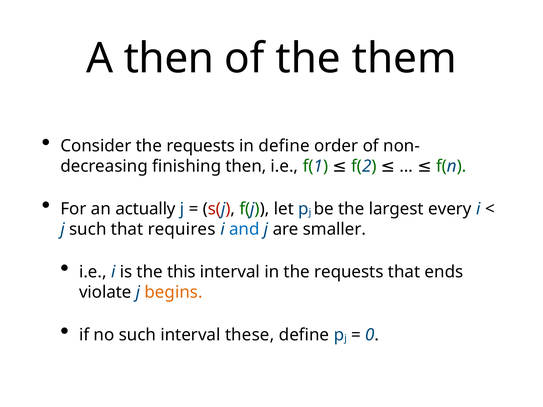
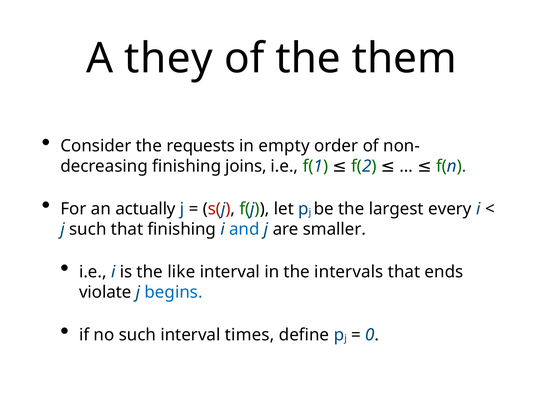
A then: then -> they
in define: define -> empty
finishing then: then -> joins
that requires: requires -> finishing
this: this -> like
in the requests: requests -> intervals
begins colour: orange -> blue
these: these -> times
